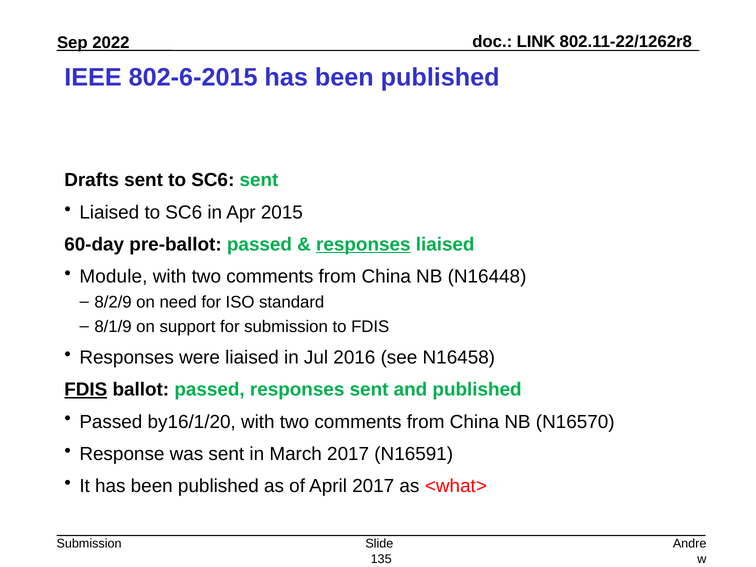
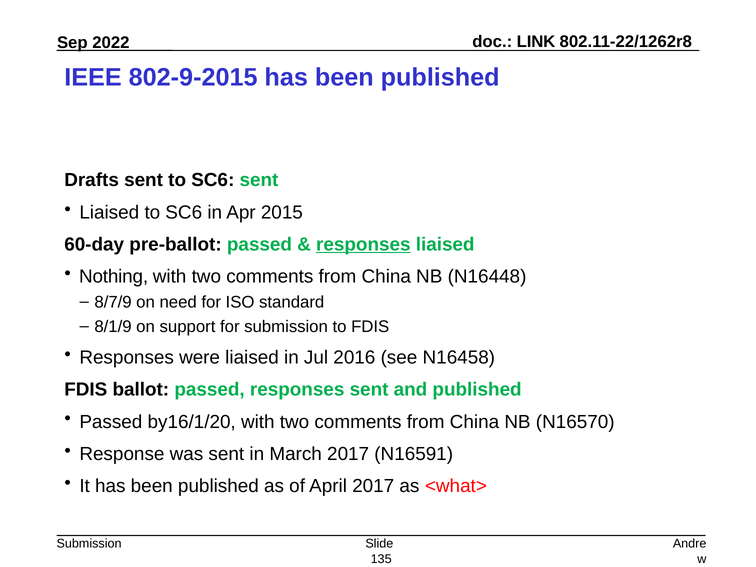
802-6-2015: 802-6-2015 -> 802-9-2015
Module: Module -> Nothing
8/2/9: 8/2/9 -> 8/7/9
FDIS at (86, 390) underline: present -> none
